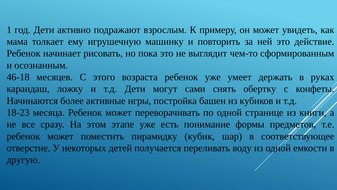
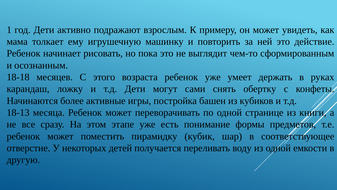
46-18: 46-18 -> 18-18
18-23: 18-23 -> 18-13
